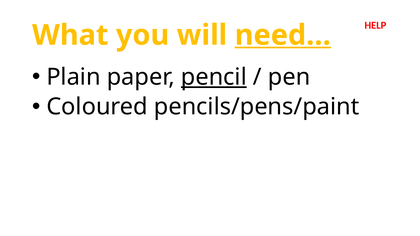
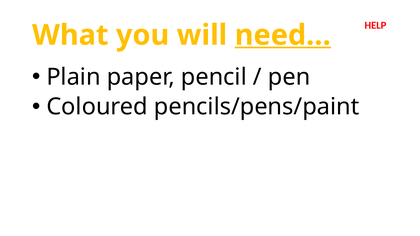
pencil underline: present -> none
